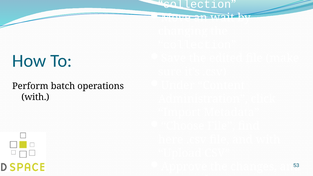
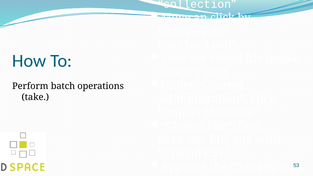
an wait: wait -> click
with at (35, 97): with -> take
